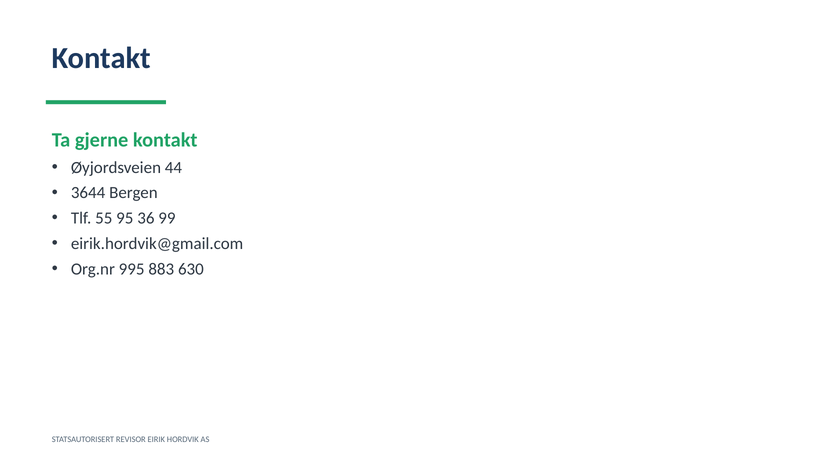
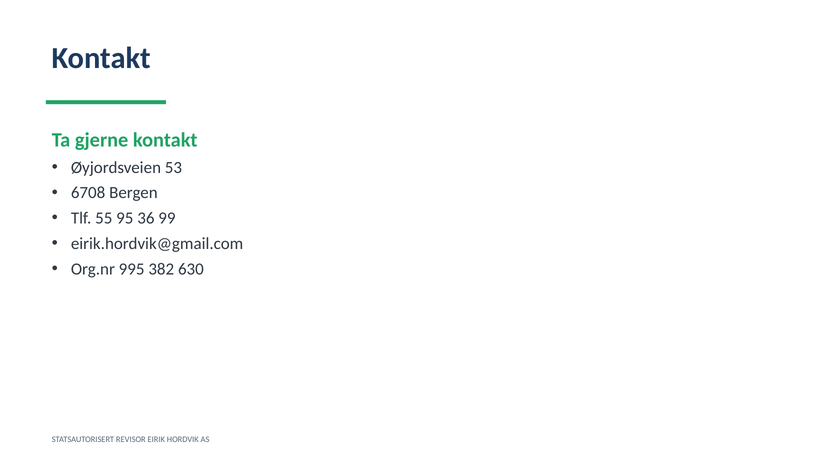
44: 44 -> 53
3644: 3644 -> 6708
883: 883 -> 382
